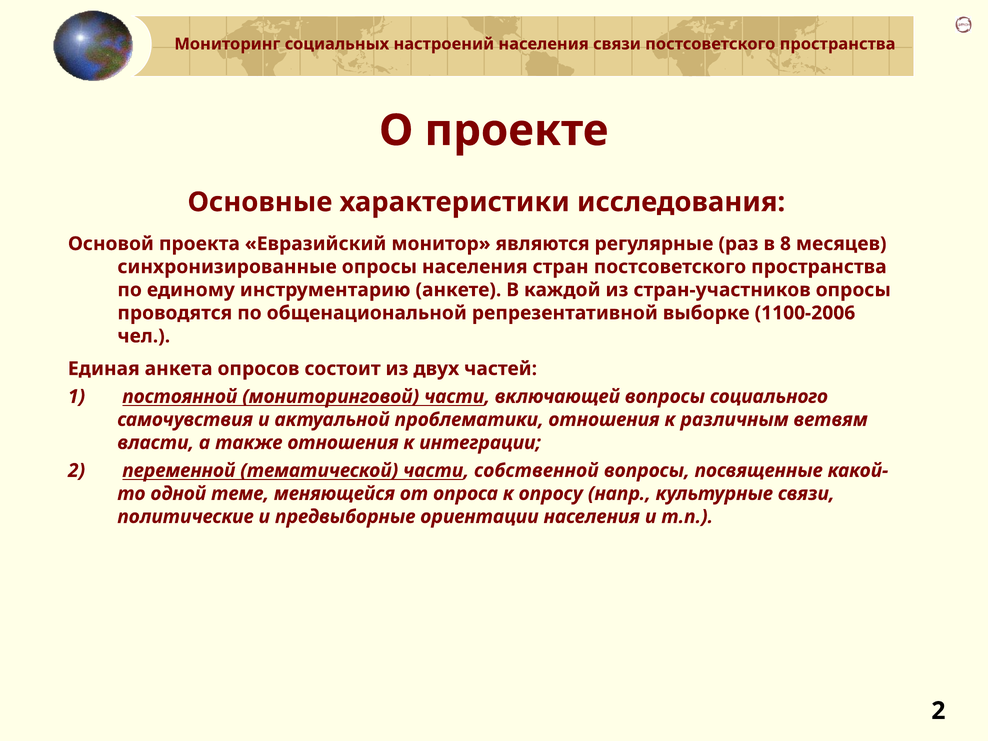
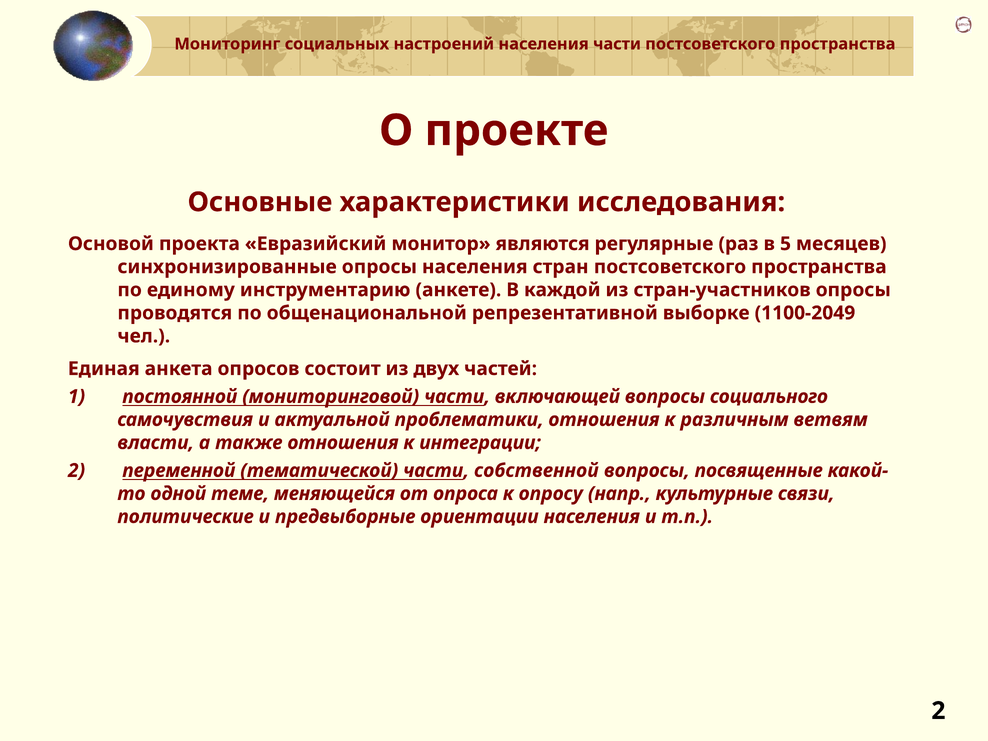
населения связи: связи -> части
8: 8 -> 5
1100-2006: 1100-2006 -> 1100-2049
